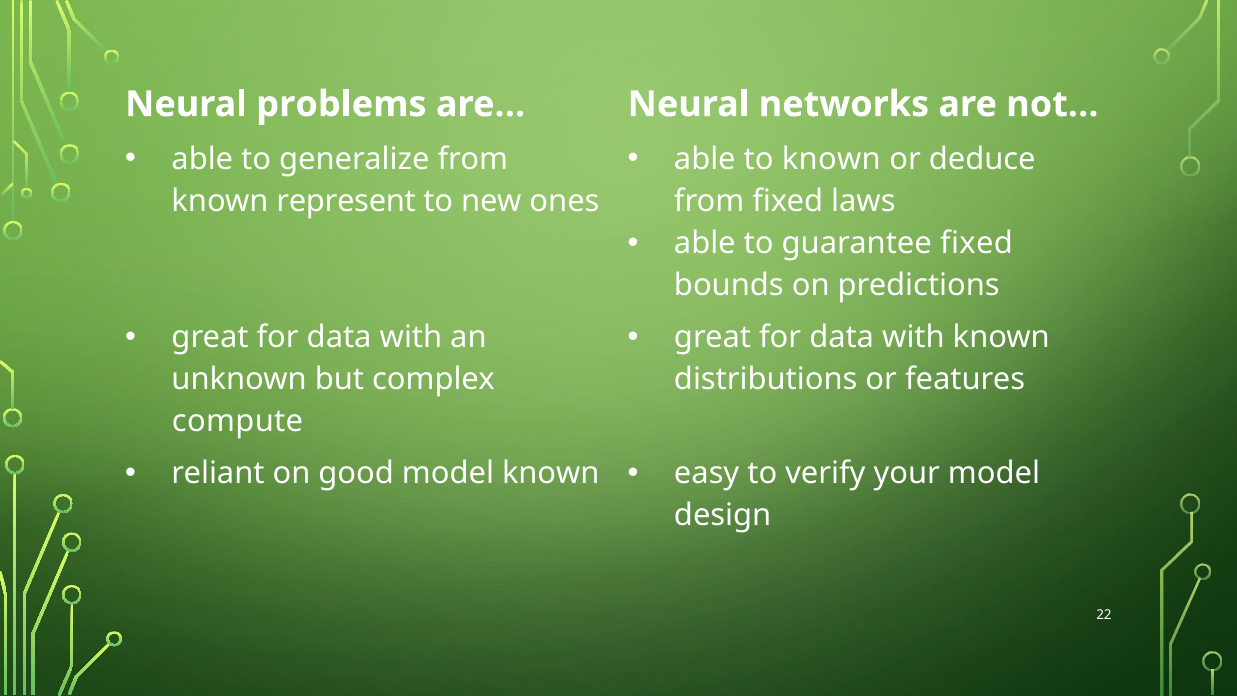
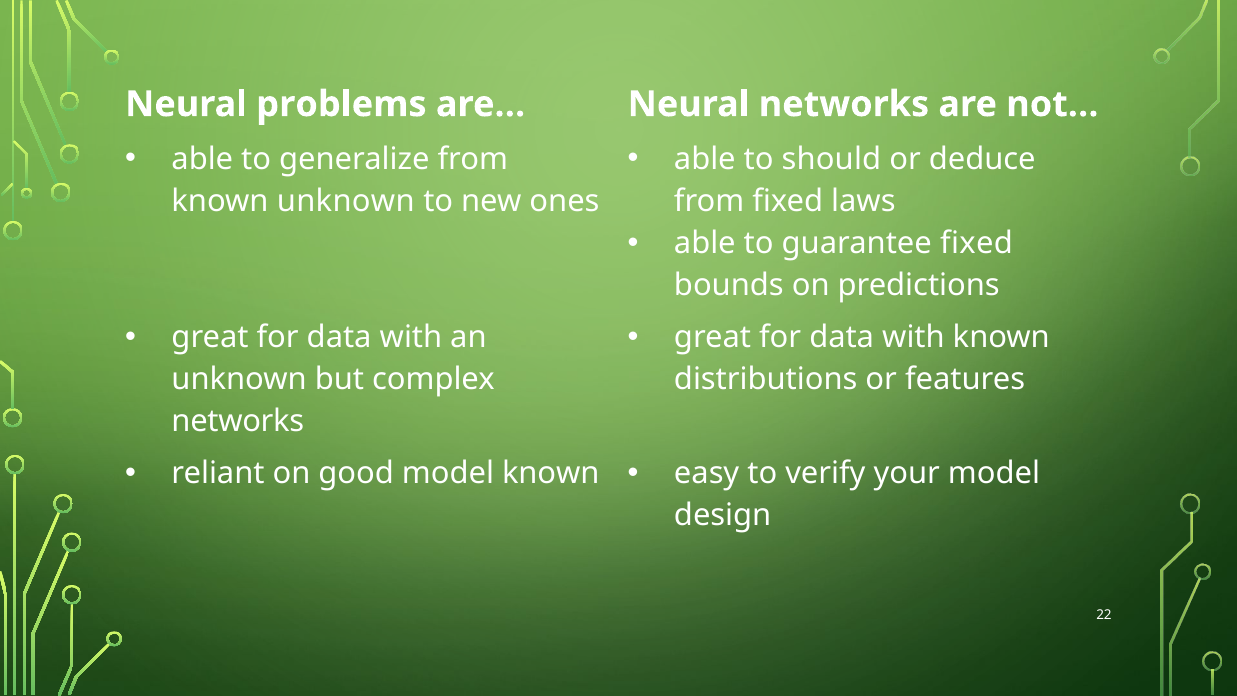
to known: known -> should
known represent: represent -> unknown
compute at (238, 422): compute -> networks
